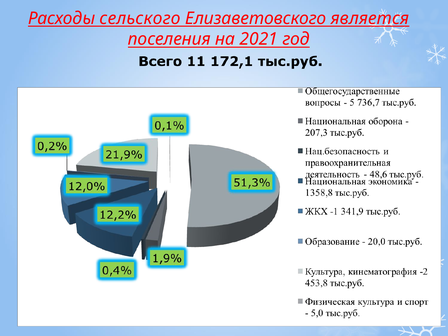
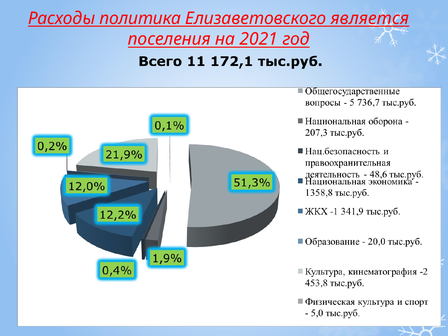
сельского: сельского -> политика
